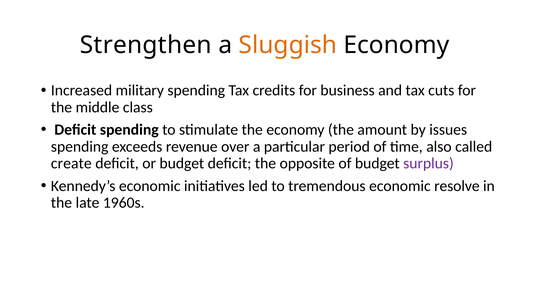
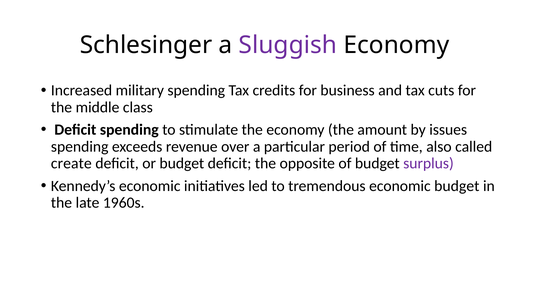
Strengthen: Strengthen -> Schlesinger
Sluggish colour: orange -> purple
economic resolve: resolve -> budget
